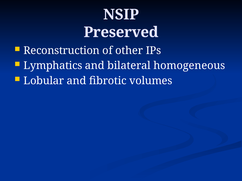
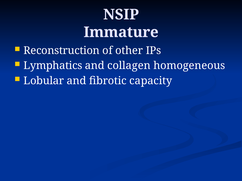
Preserved: Preserved -> Immature
bilateral: bilateral -> collagen
volumes: volumes -> capacity
